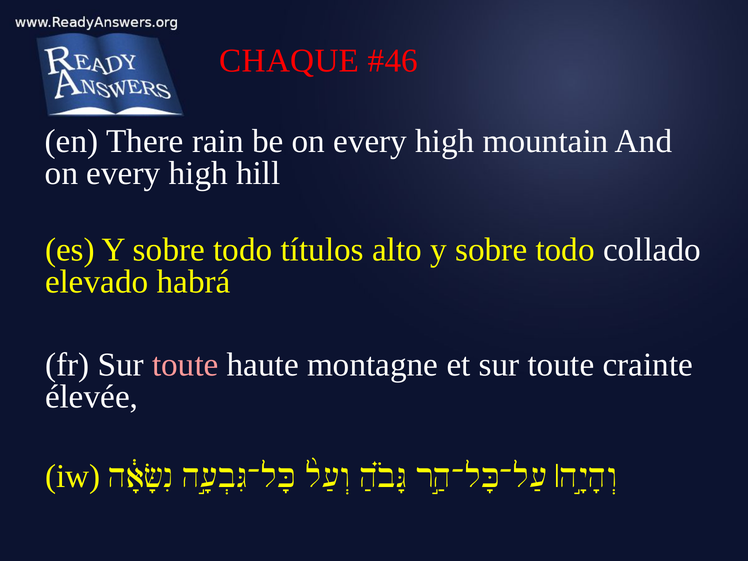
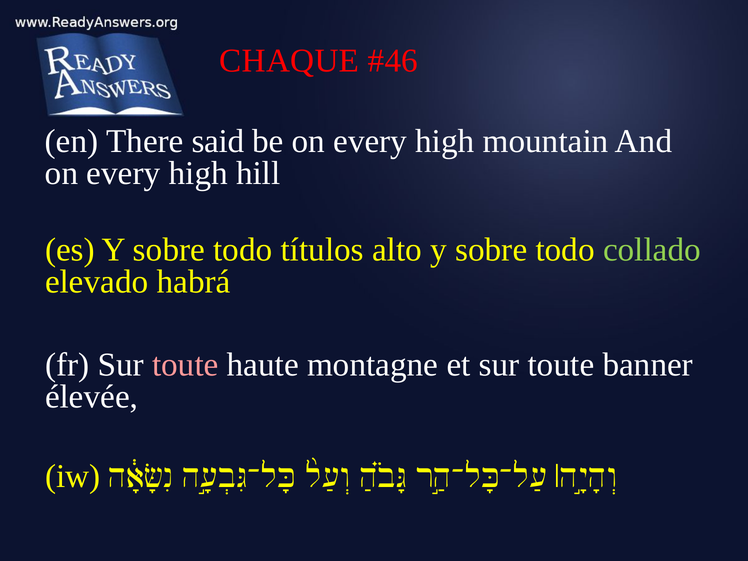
rain: rain -> said
collado colour: white -> light green
crainte: crainte -> banner
